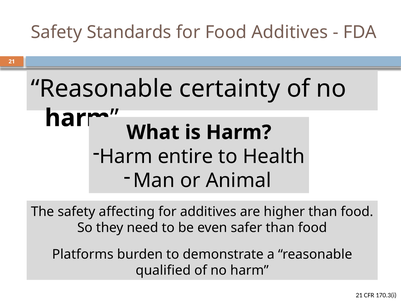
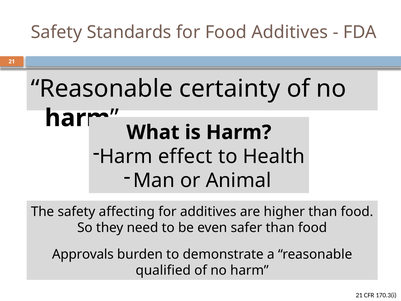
entire: entire -> effect
Platforms: Platforms -> Approvals
